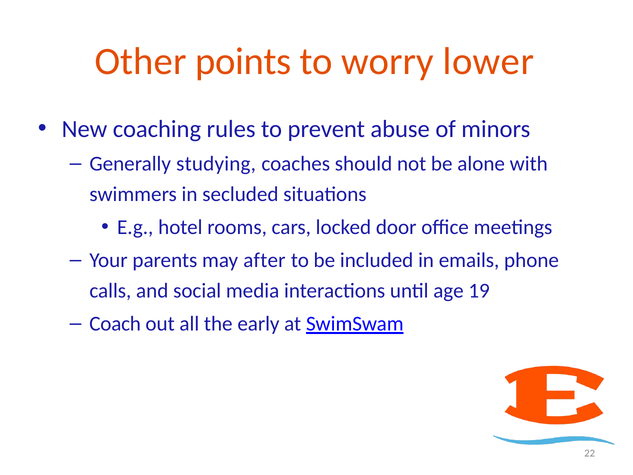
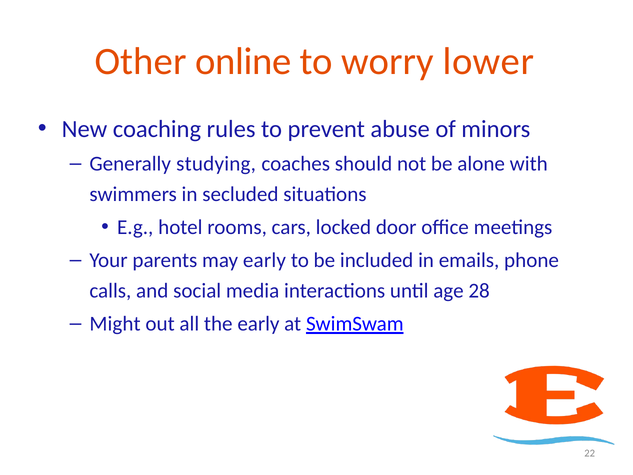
points: points -> online
may after: after -> early
19: 19 -> 28
Coach: Coach -> Might
